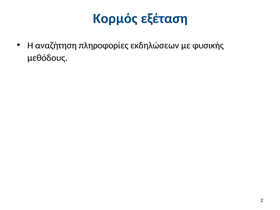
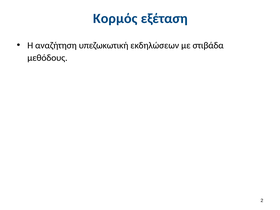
πληροφορίες: πληροφορίες -> υπεζωκωτική
φυσικής: φυσικής -> στιβάδα
